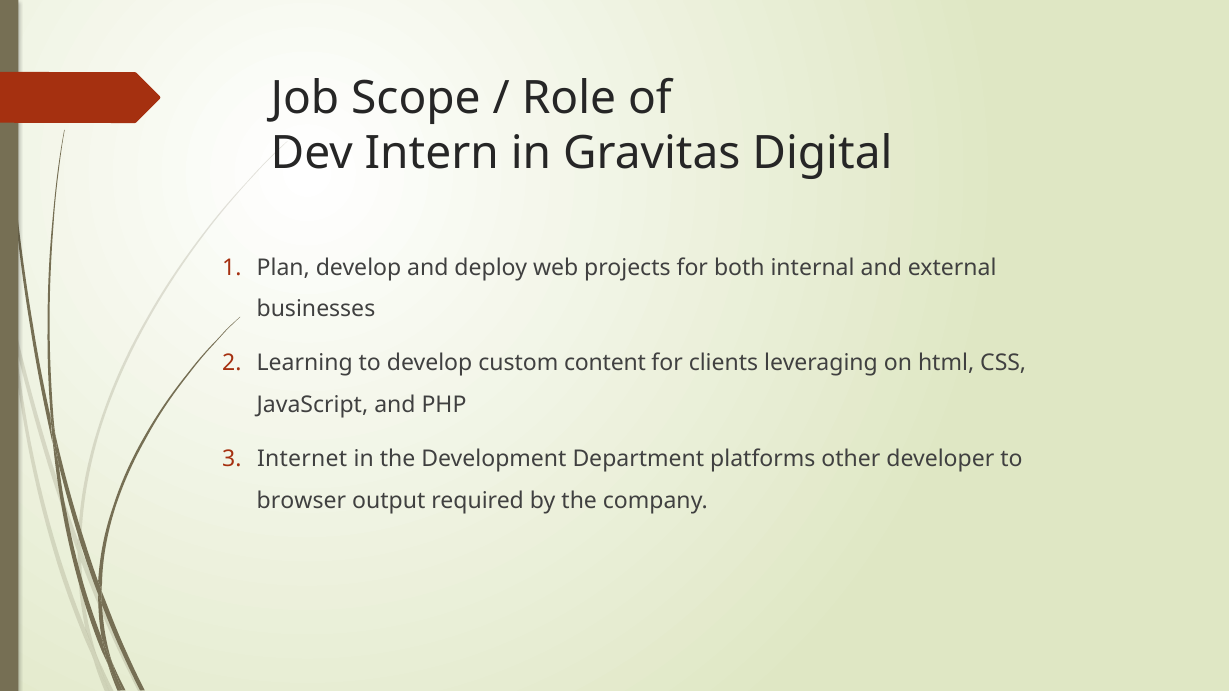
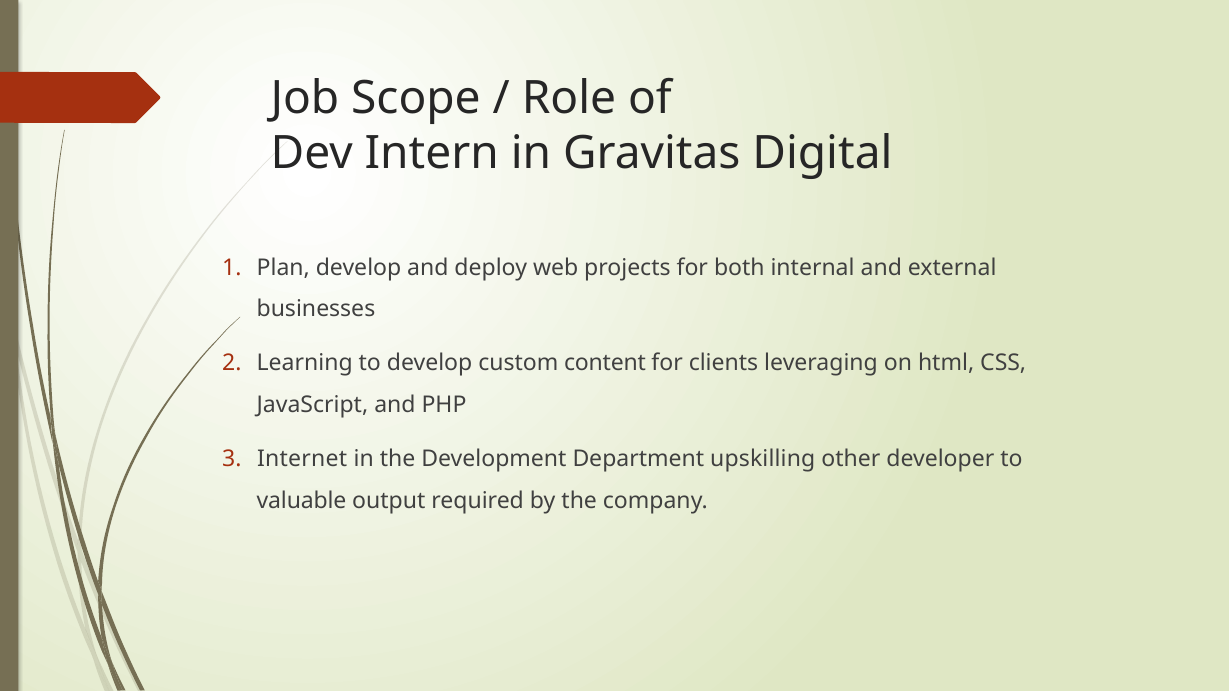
platforms: platforms -> upskilling
browser: browser -> valuable
